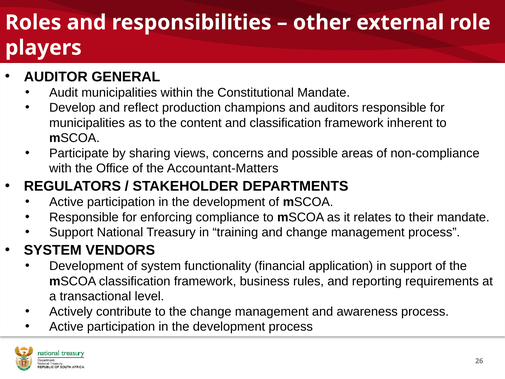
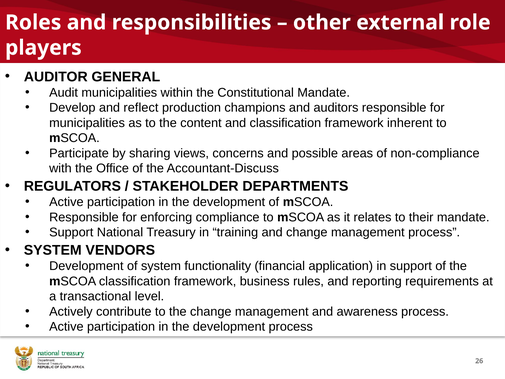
Accountant-Matters: Accountant-Matters -> Accountant-Discuss
